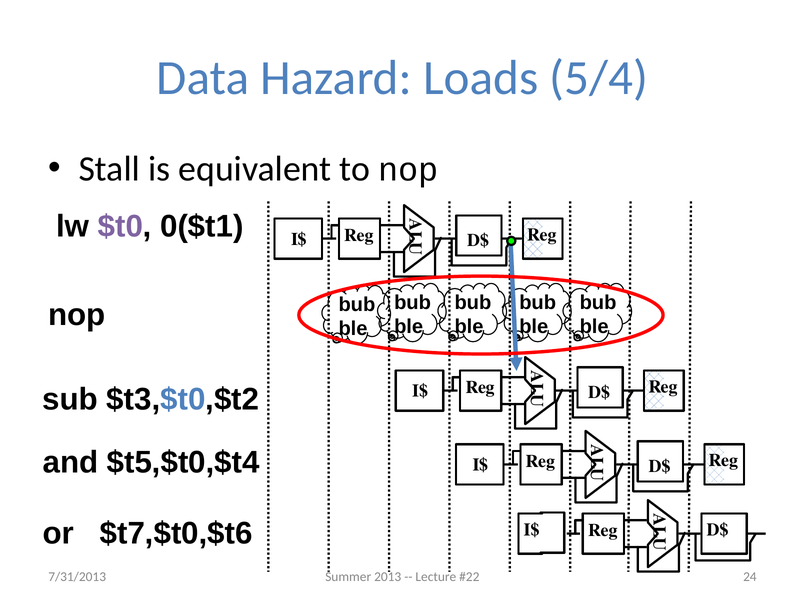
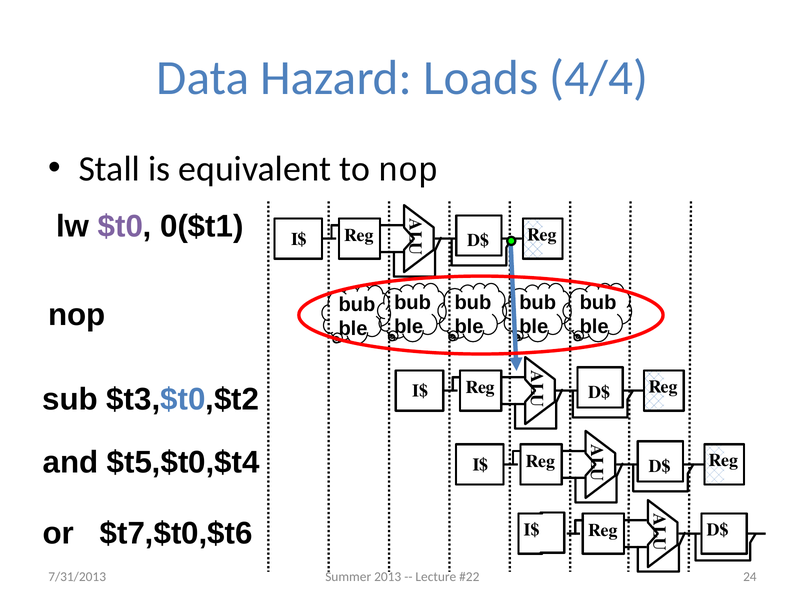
5/4: 5/4 -> 4/4
